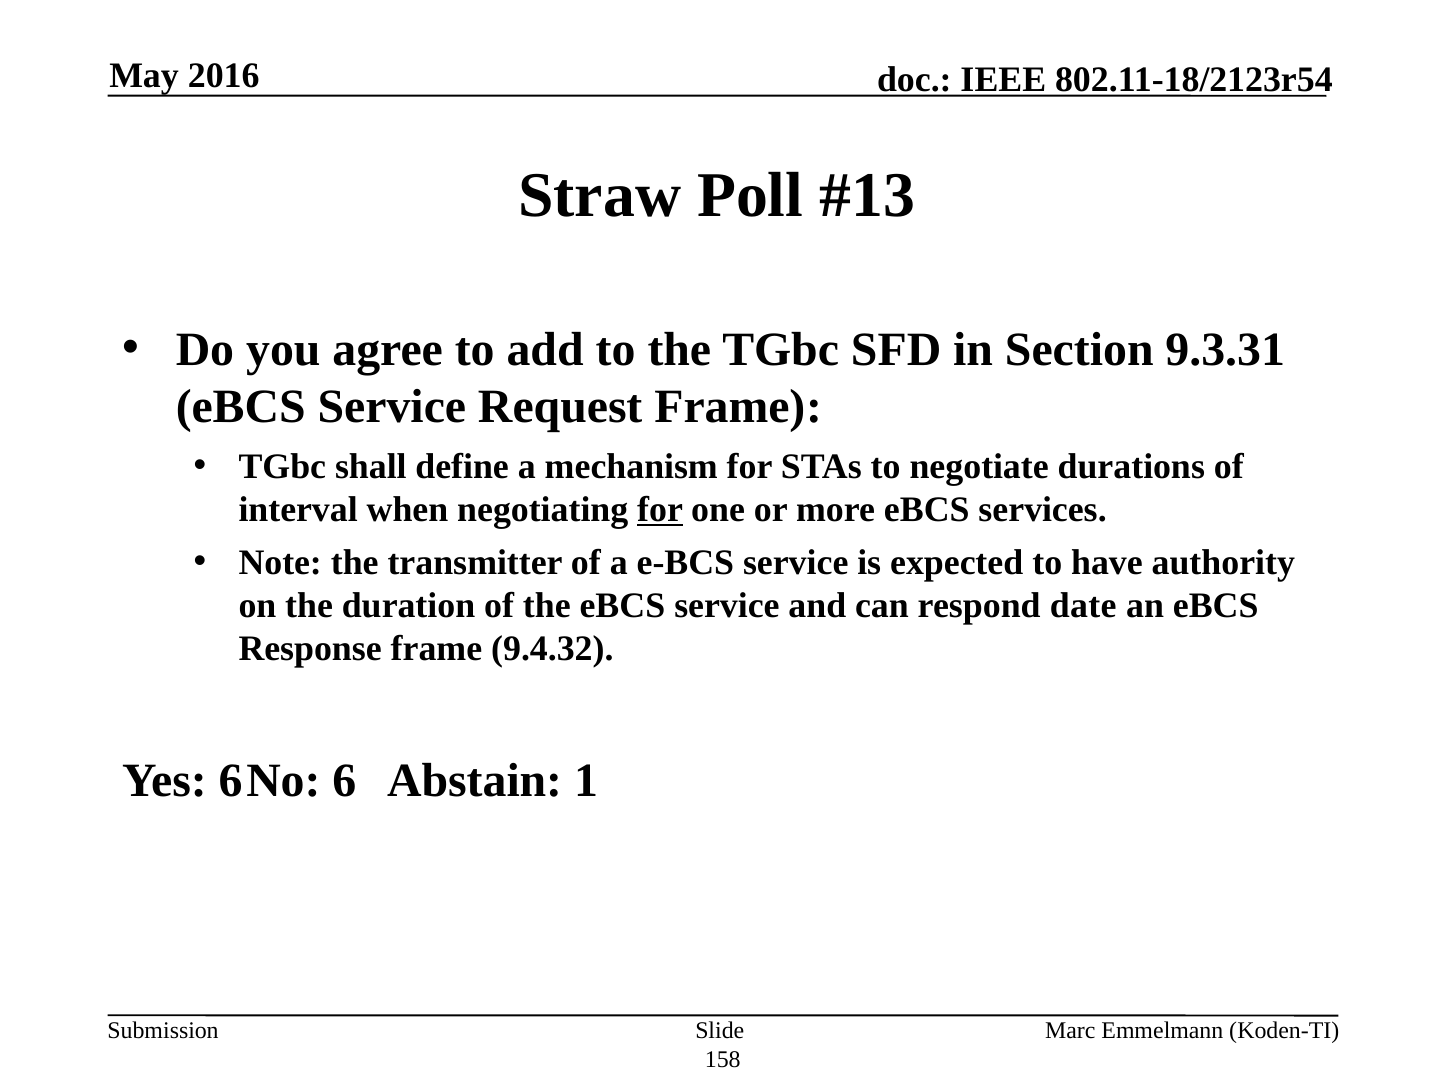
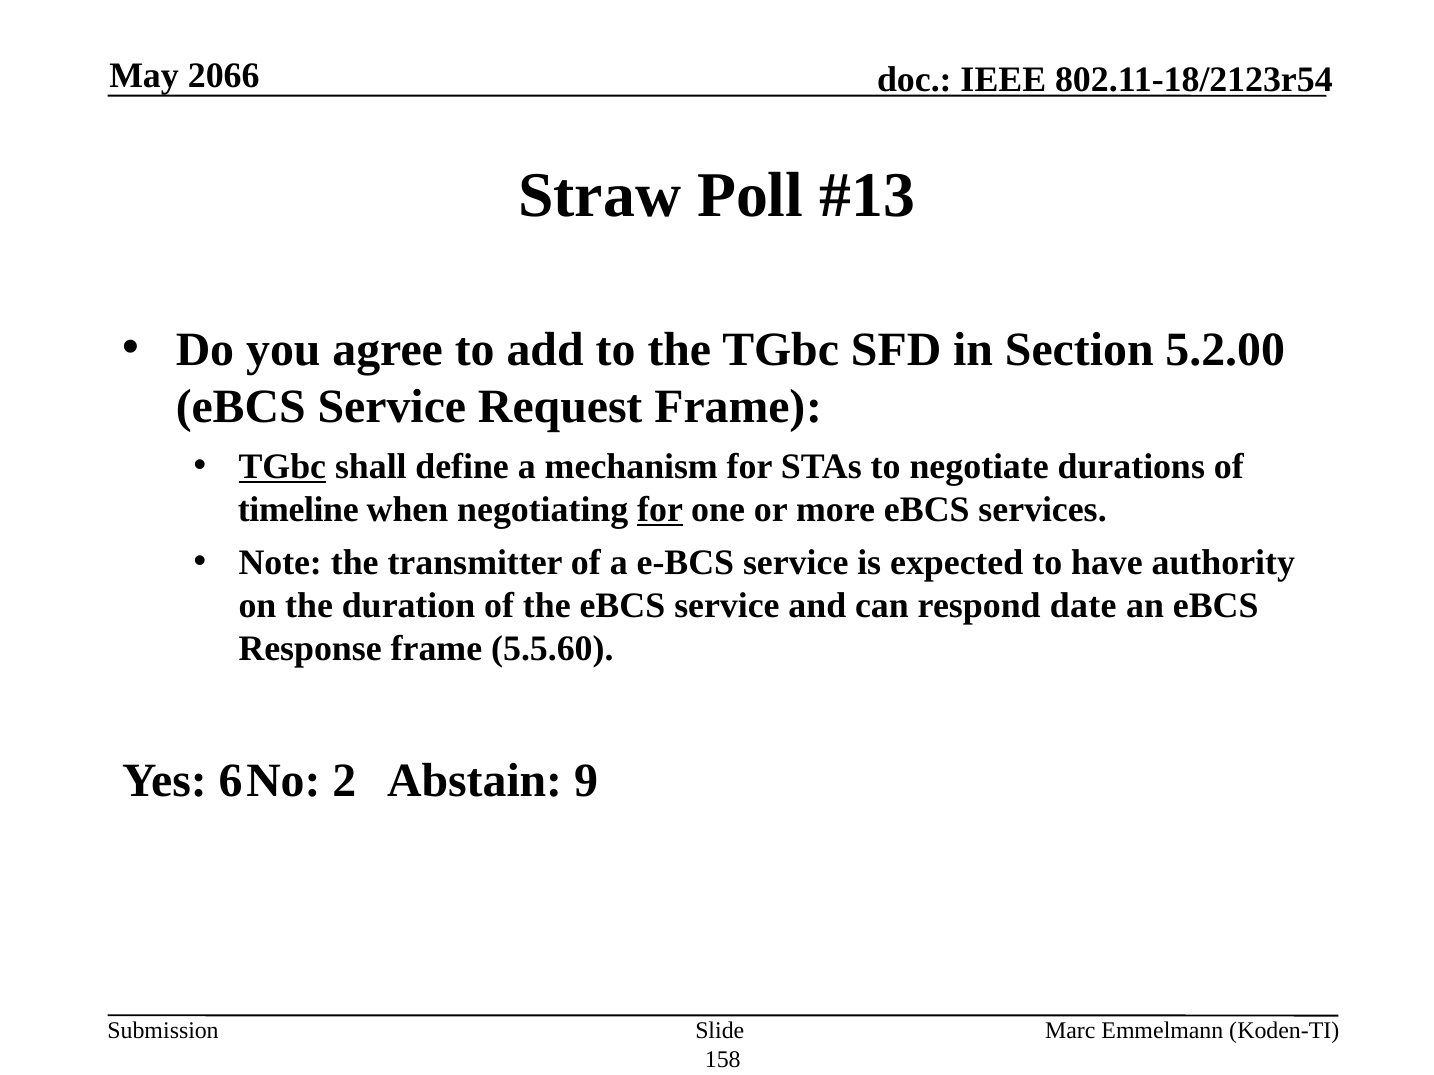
2016: 2016 -> 2066
9.3.31: 9.3.31 -> 5.2.00
TGbc at (282, 467) underline: none -> present
interval: interval -> timeline
9.4.32: 9.4.32 -> 5.5.60
6: 6 -> 2
1: 1 -> 9
